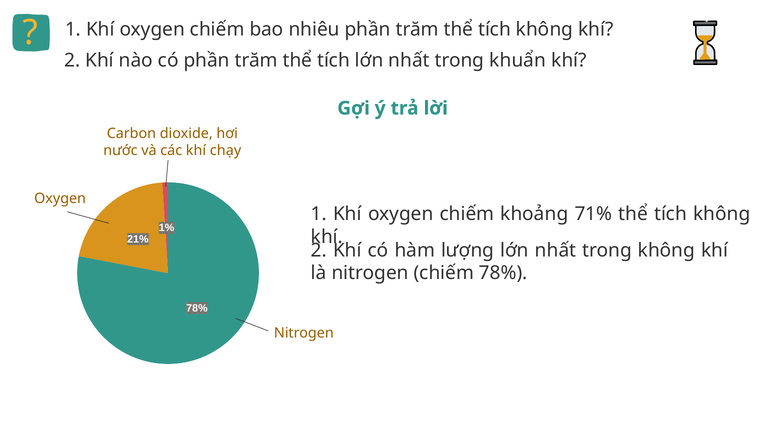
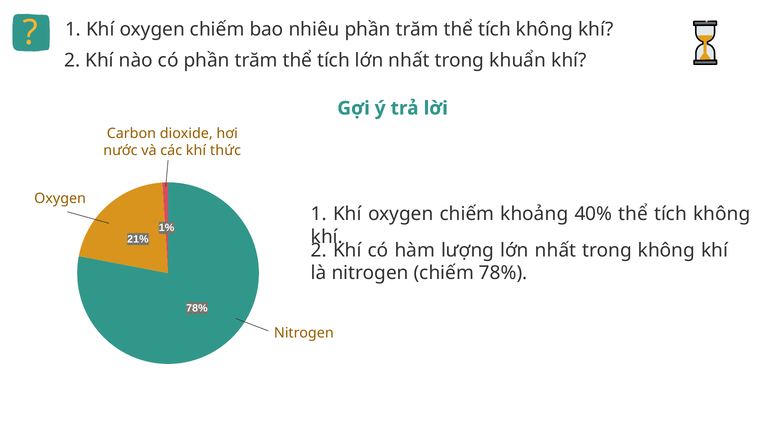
chạy: chạy -> thức
71%: 71% -> 40%
